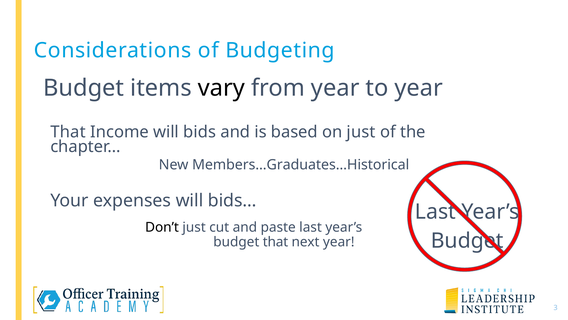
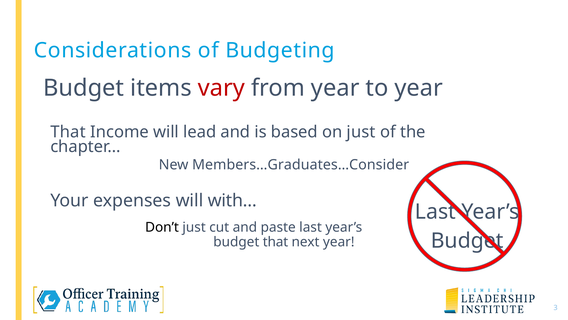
vary colour: black -> red
bids: bids -> lead
Members…Graduates…Historical: Members…Graduates…Historical -> Members…Graduates…Consider
bids…: bids… -> with…
